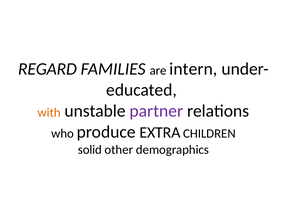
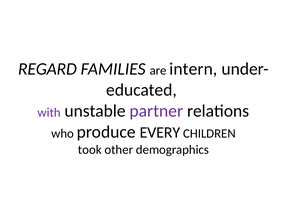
with colour: orange -> purple
EXTRA: EXTRA -> EVERY
solid: solid -> took
